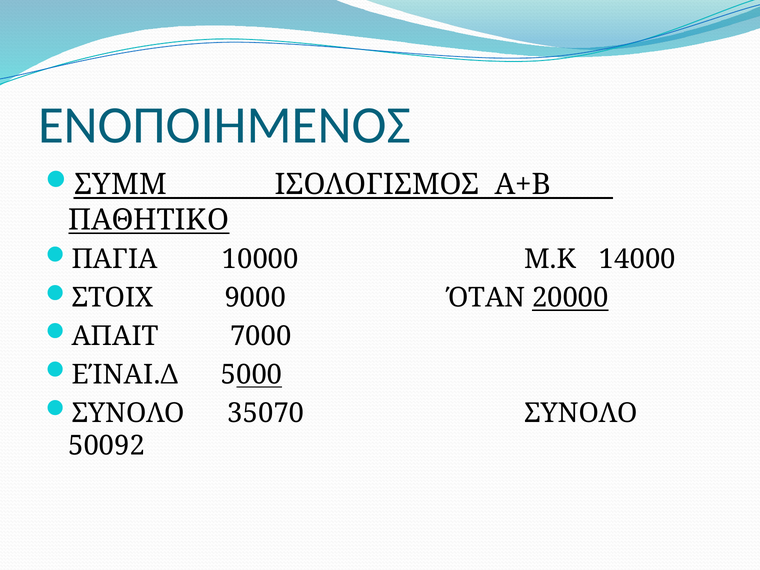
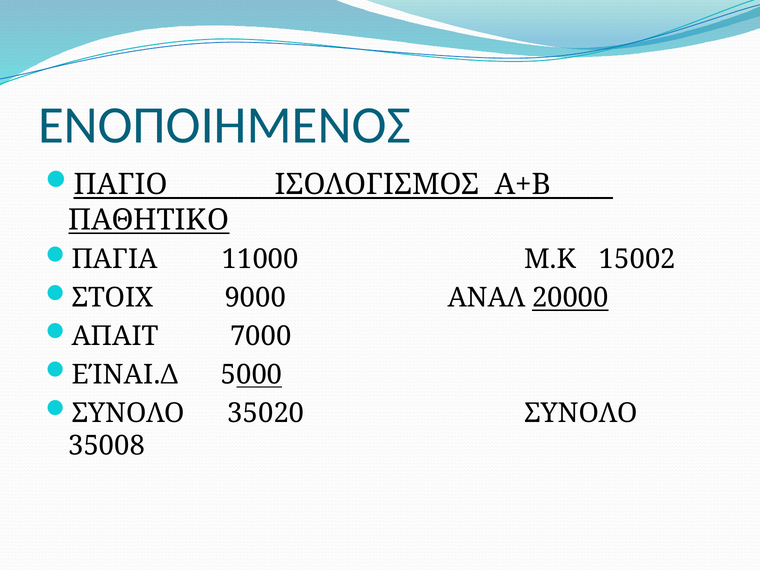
ΣΥΜΜ: ΣΥΜΜ -> ΠΑΓΙΟ
10000: 10000 -> 11000
14000: 14000 -> 15002
ΌΤΑΝ: ΌΤΑΝ -> ΑΝΑΛ
35070: 35070 -> 35020
50092: 50092 -> 35008
